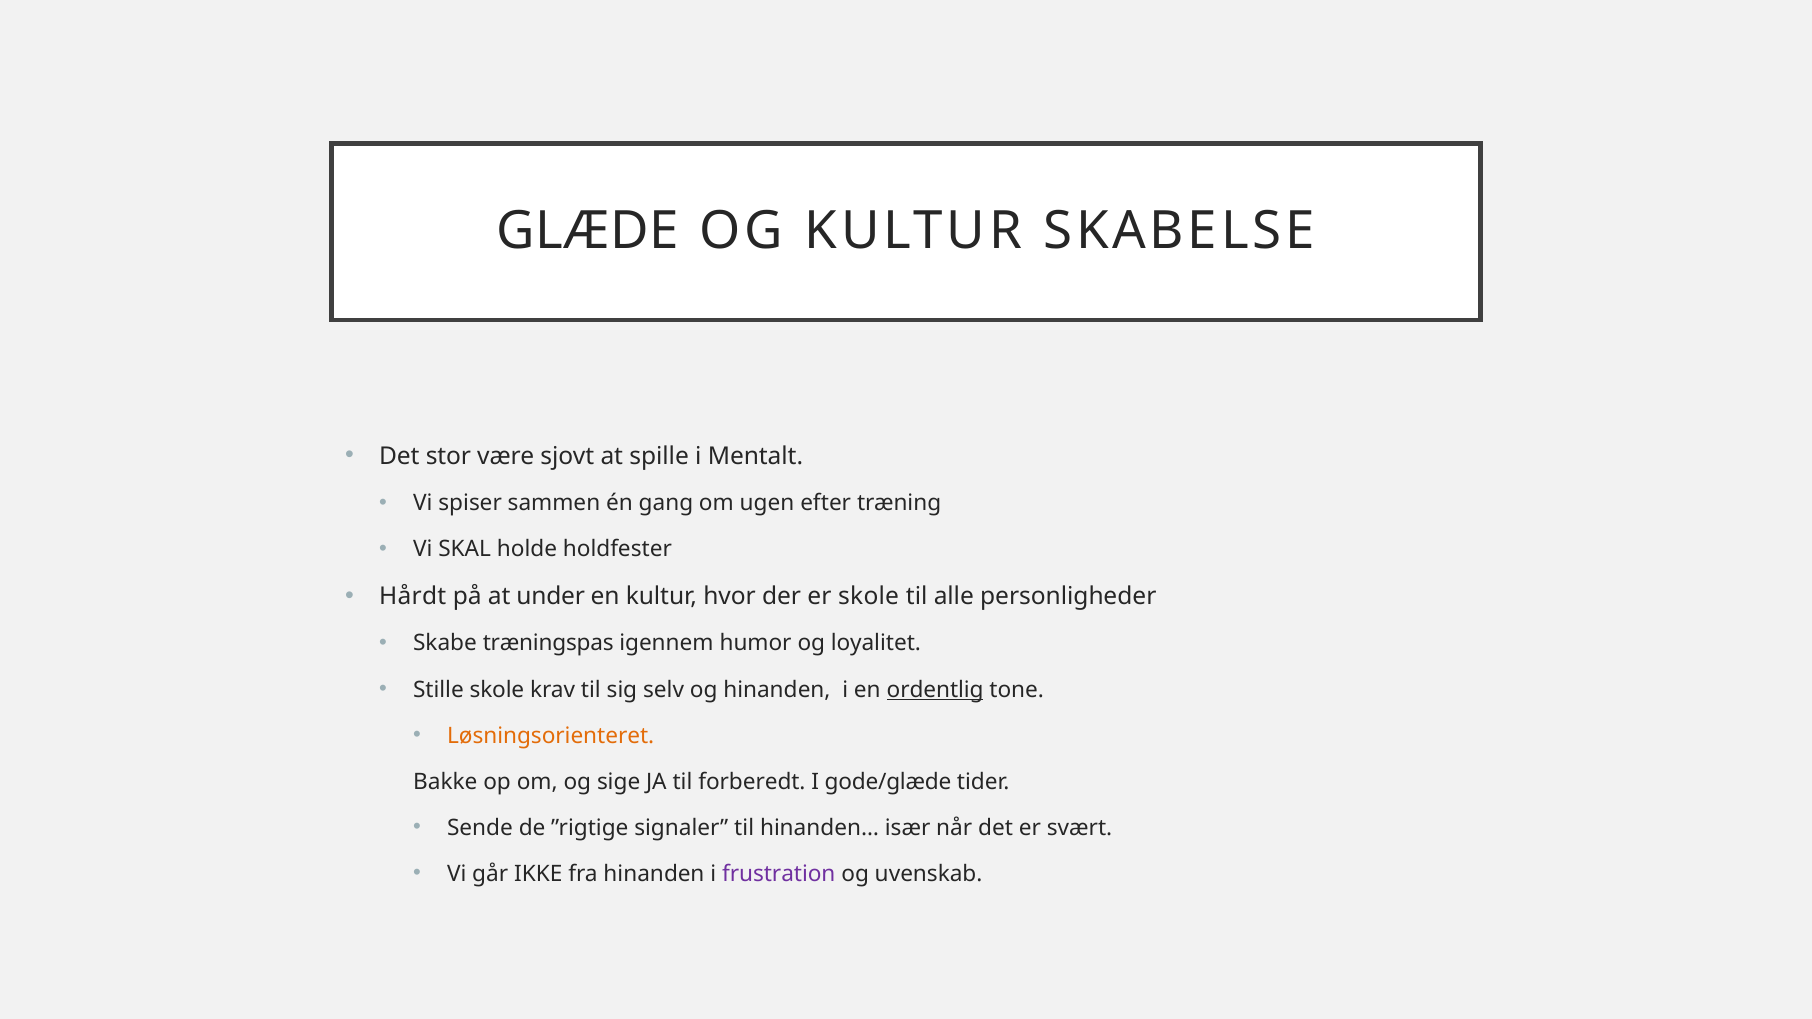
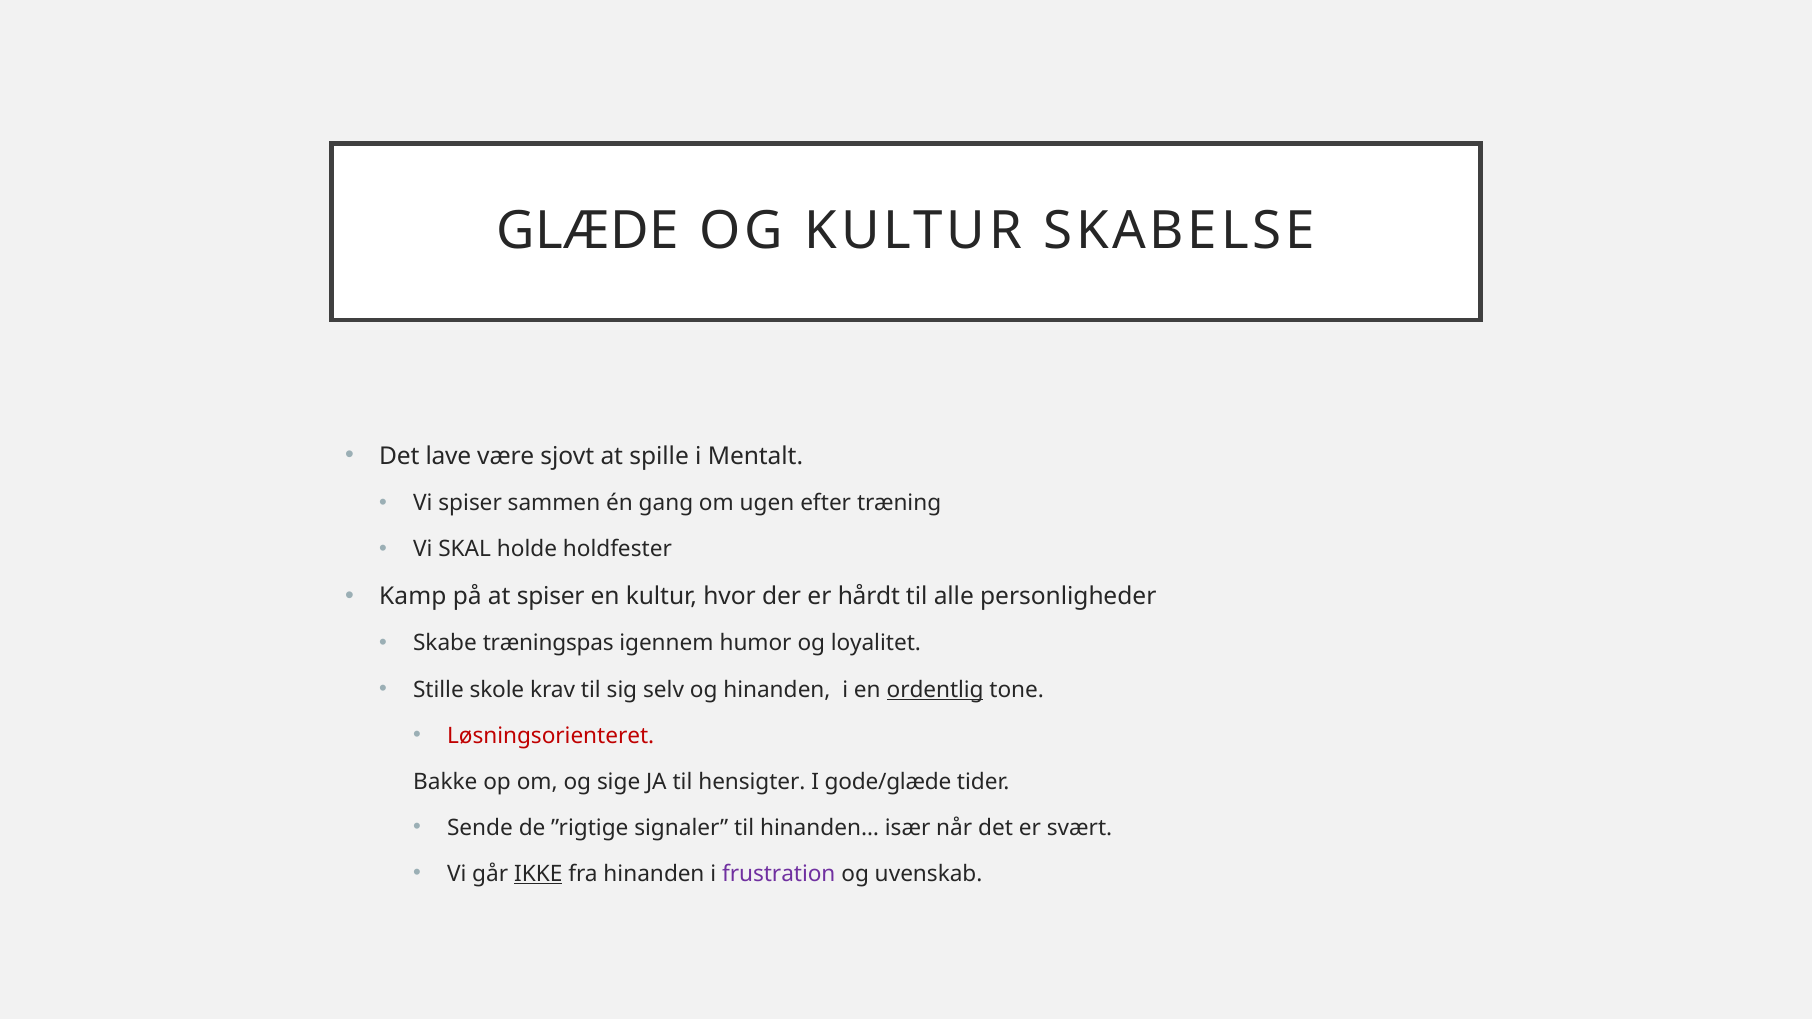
stor: stor -> lave
Hårdt: Hårdt -> Kamp
at under: under -> spiser
er skole: skole -> hårdt
Løsningsorienteret colour: orange -> red
forberedt: forberedt -> hensigter
IKKE underline: none -> present
